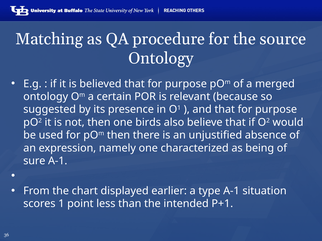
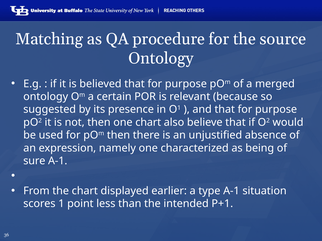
one birds: birds -> chart
